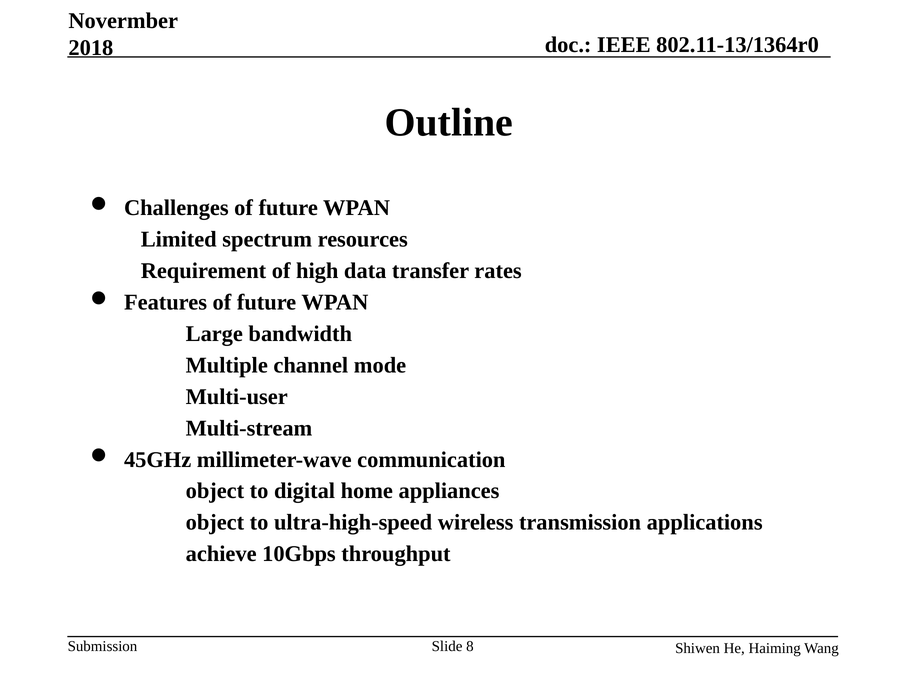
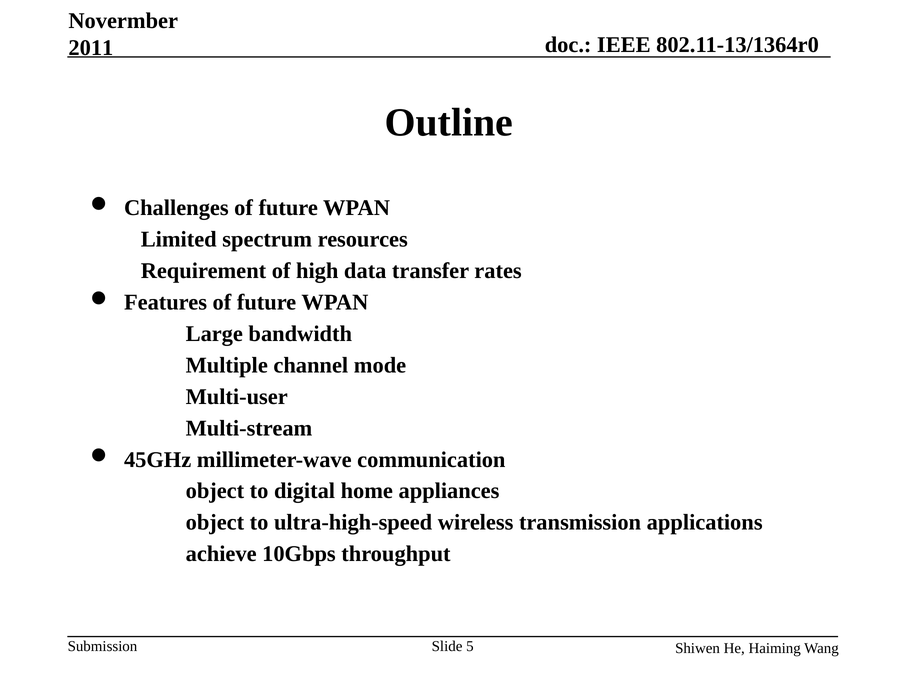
2018: 2018 -> 2011
8: 8 -> 5
